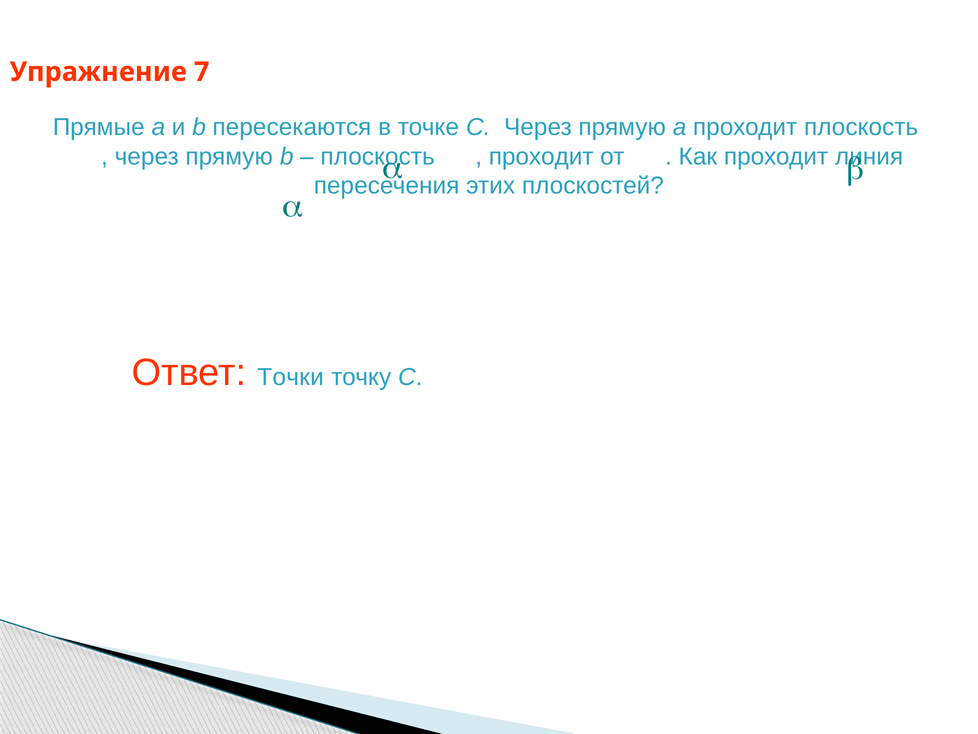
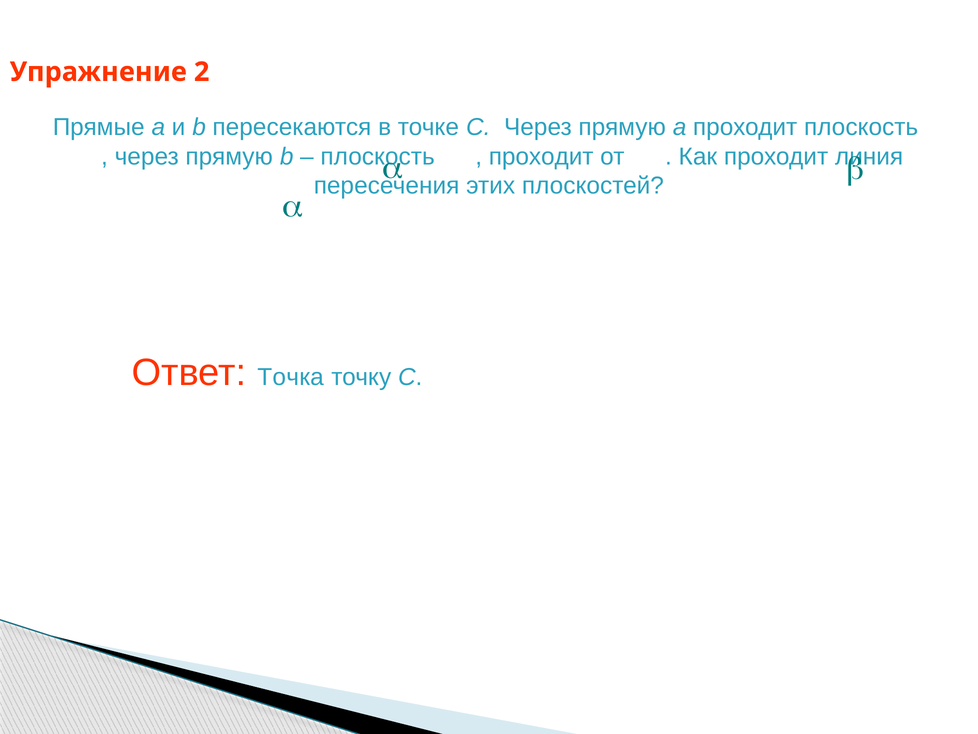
7: 7 -> 2
Точки: Точки -> Точка
